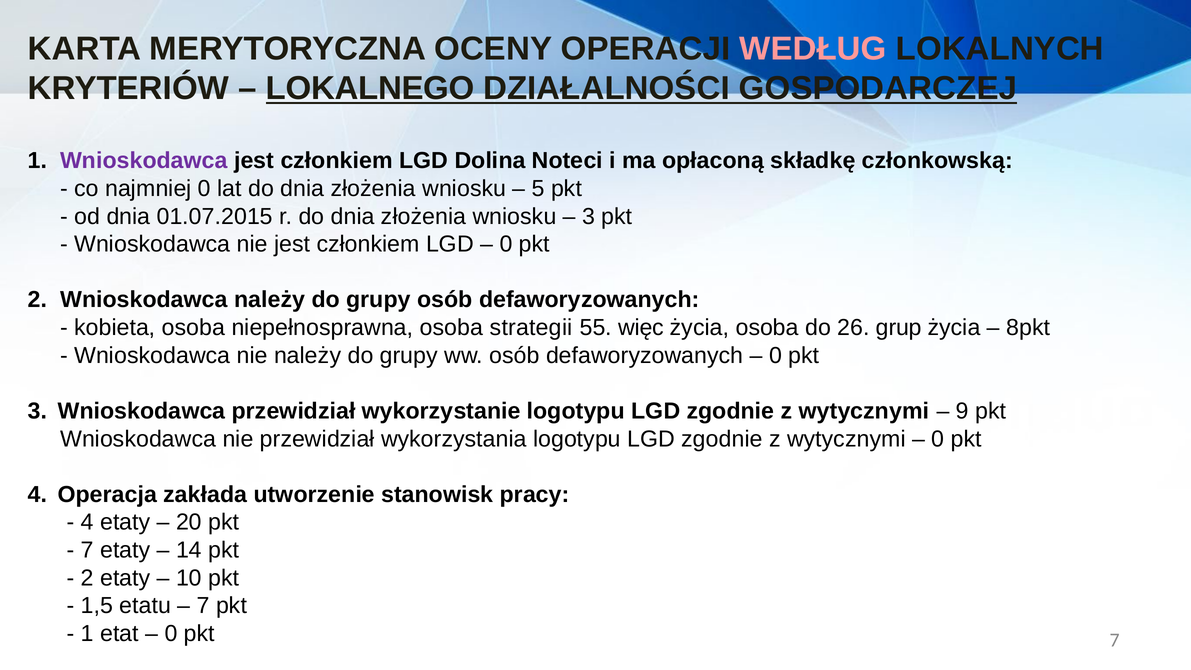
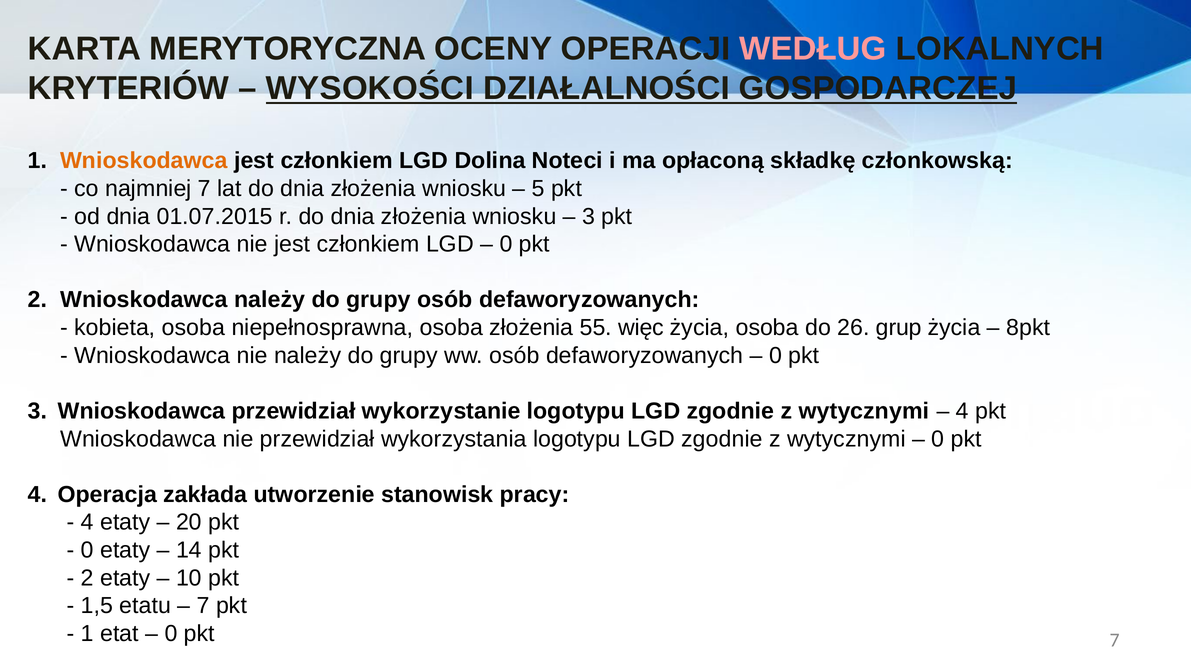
LOKALNEGO: LOKALNEGO -> WYSOKOŚCI
Wnioskodawca at (144, 161) colour: purple -> orange
najmniej 0: 0 -> 7
osoba strategii: strategii -> złożenia
9 at (962, 411): 9 -> 4
7 at (87, 550): 7 -> 0
